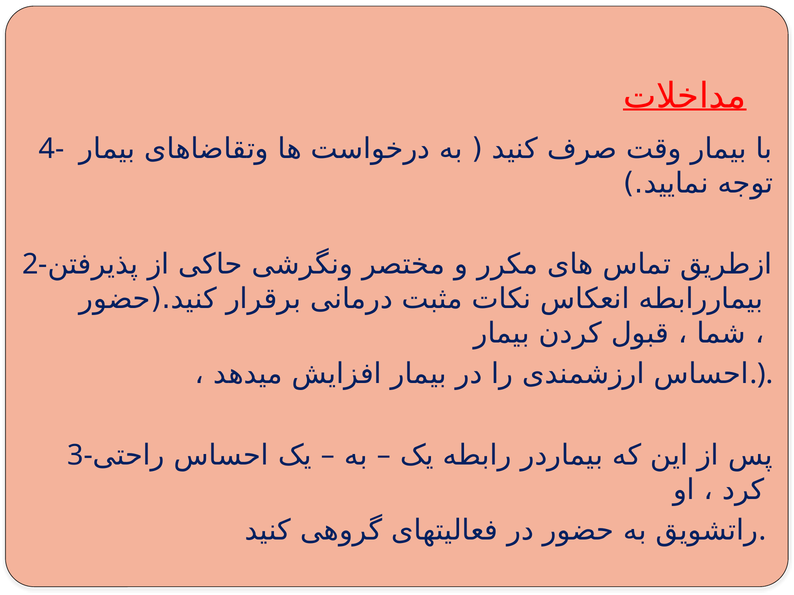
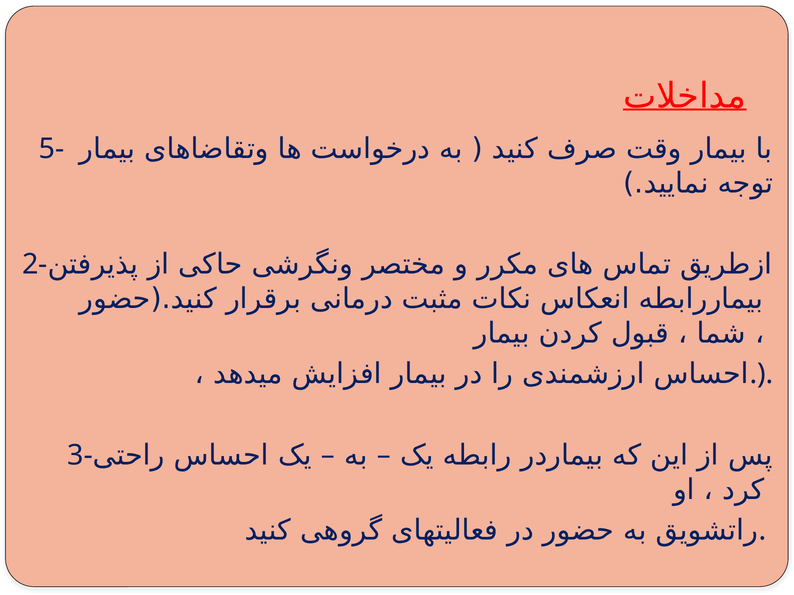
4- at (52, 149): 4- -> 5-
